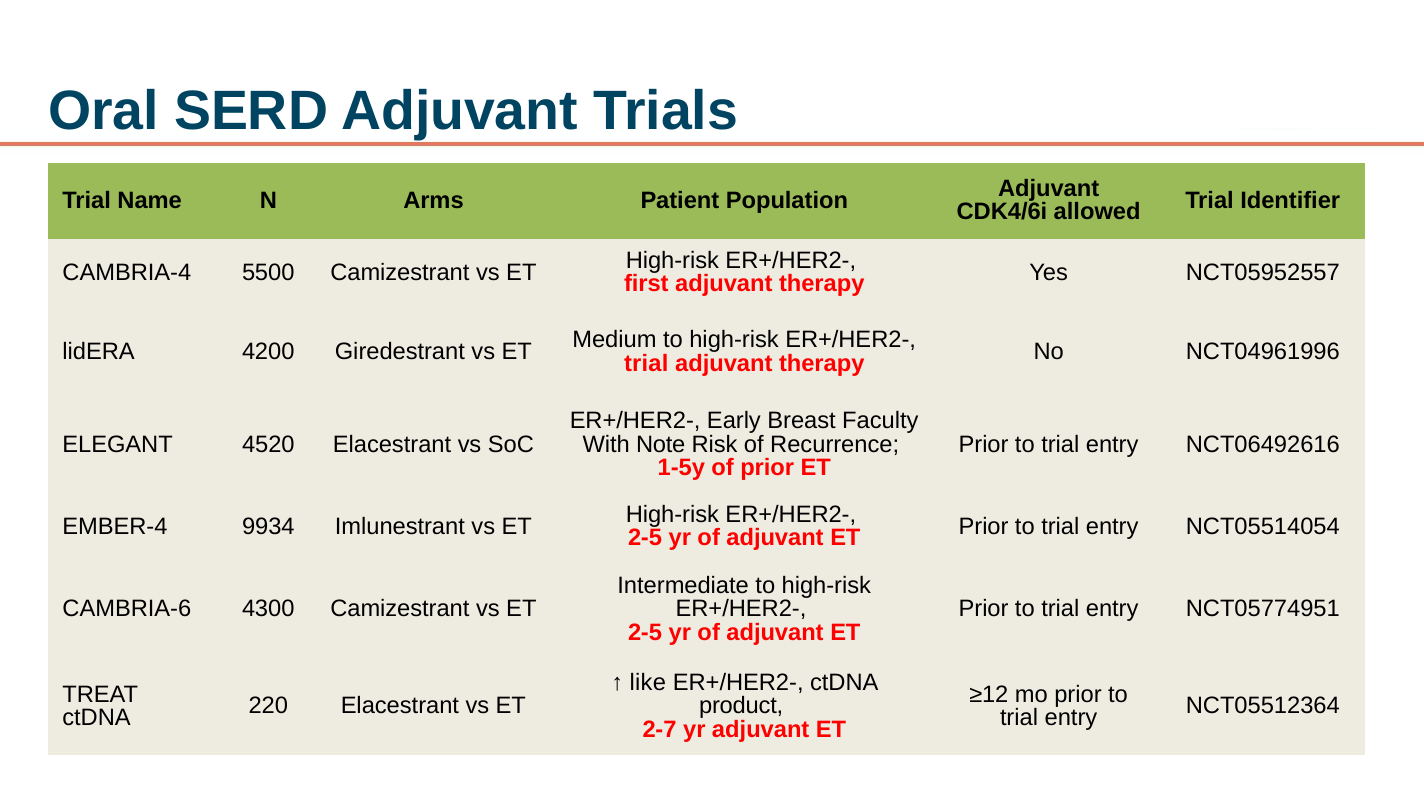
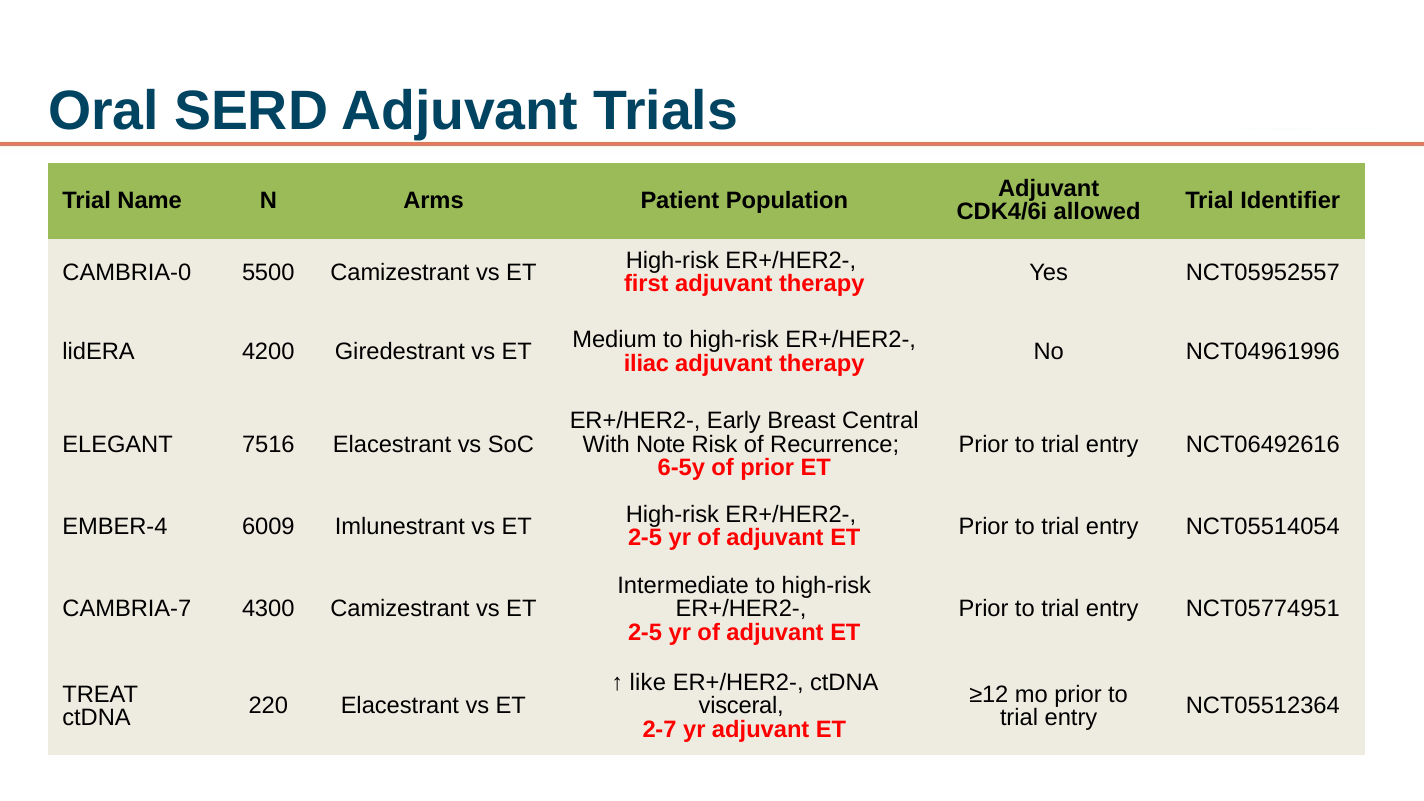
CAMBRIA-4: CAMBRIA-4 -> CAMBRIA-0
trial at (646, 363): trial -> iliac
Faculty: Faculty -> Central
4520: 4520 -> 7516
1-5y: 1-5y -> 6-5y
9934: 9934 -> 6009
CAMBRIA-6: CAMBRIA-6 -> CAMBRIA-7
product: product -> visceral
